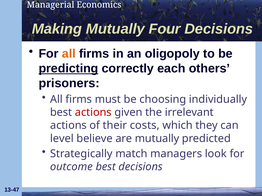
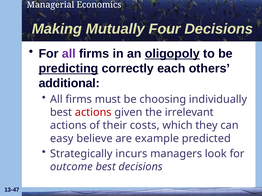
all at (69, 54) colour: orange -> purple
oligopoly underline: none -> present
prisoners: prisoners -> additional
level: level -> easy
are mutually: mutually -> example
match: match -> incurs
